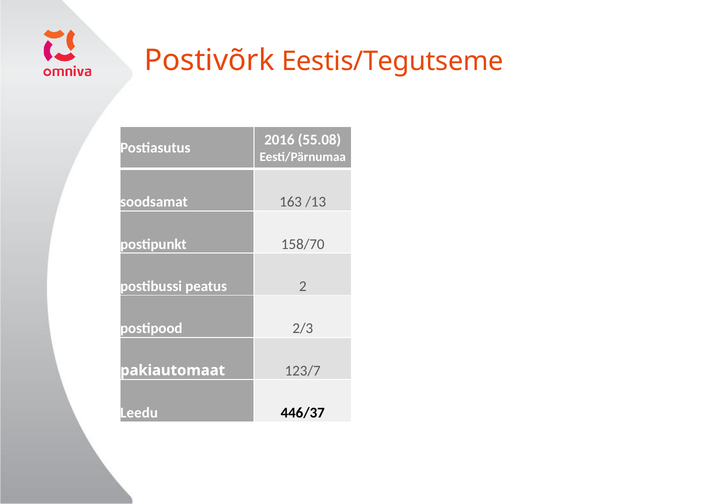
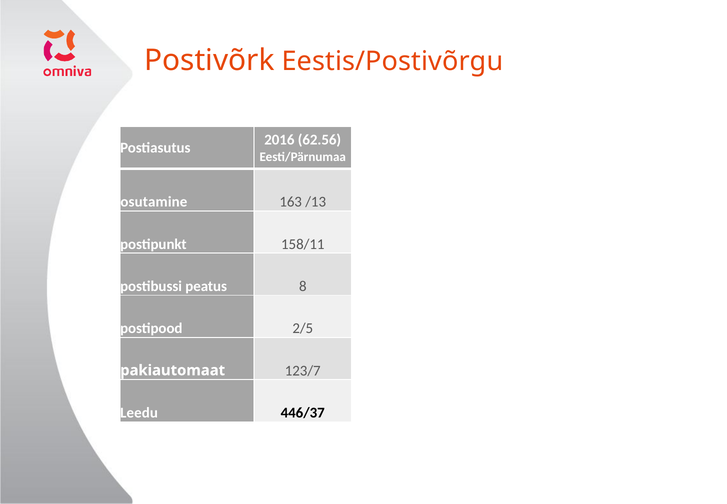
Eestis/Tegutseme: Eestis/Tegutseme -> Eestis/Postivõrgu
55.08: 55.08 -> 62.56
soodsamat: soodsamat -> osutamine
158/70: 158/70 -> 158/11
2: 2 -> 8
2/3: 2/3 -> 2/5
